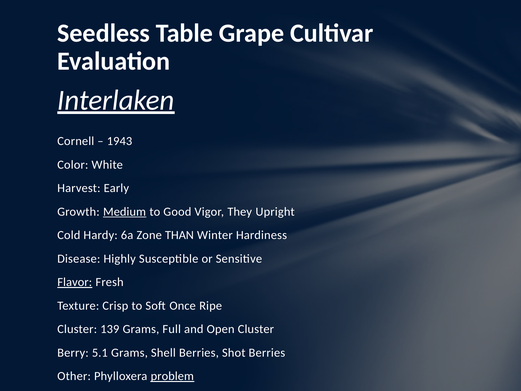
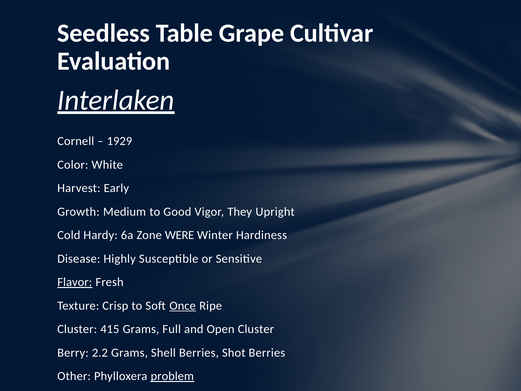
1943: 1943 -> 1929
Medium underline: present -> none
THAN: THAN -> WERE
Once underline: none -> present
139: 139 -> 415
5.1: 5.1 -> 2.2
